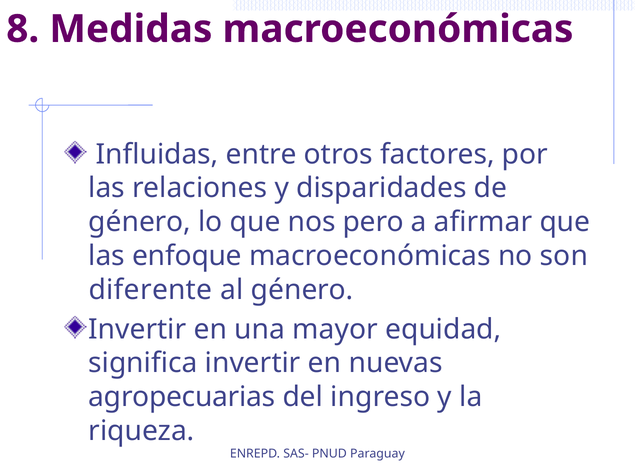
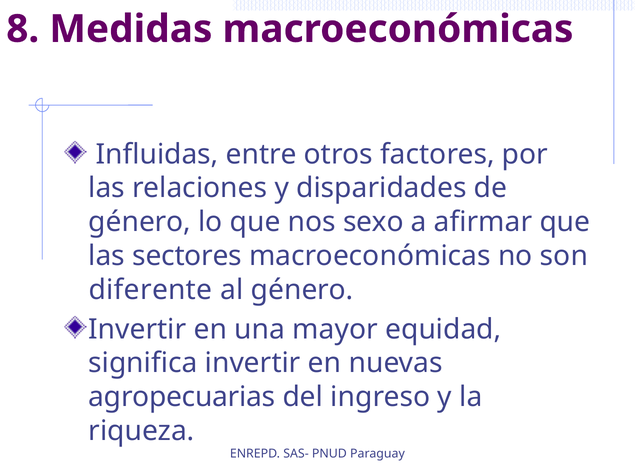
pero: pero -> sexo
enfoque: enfoque -> sectores
